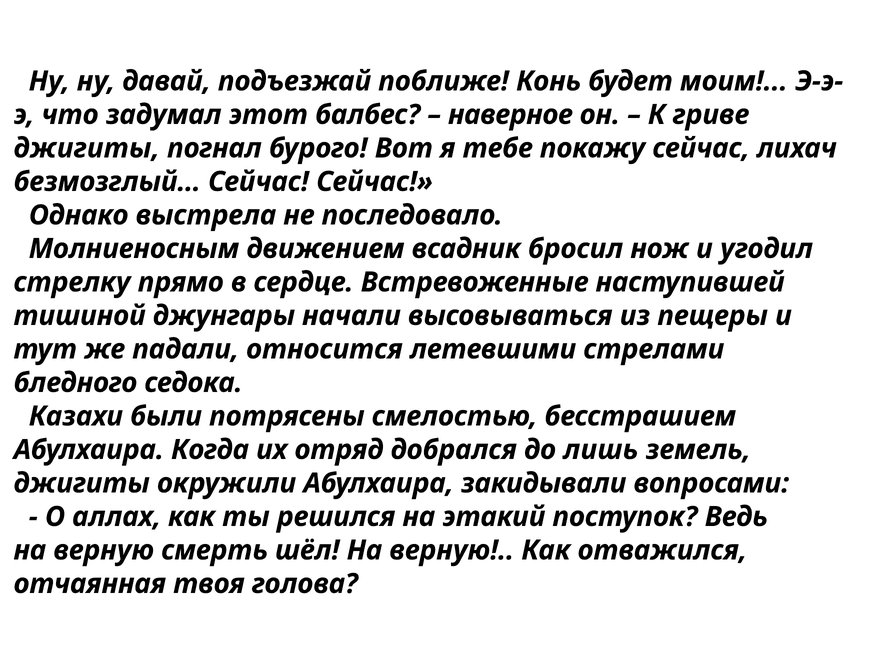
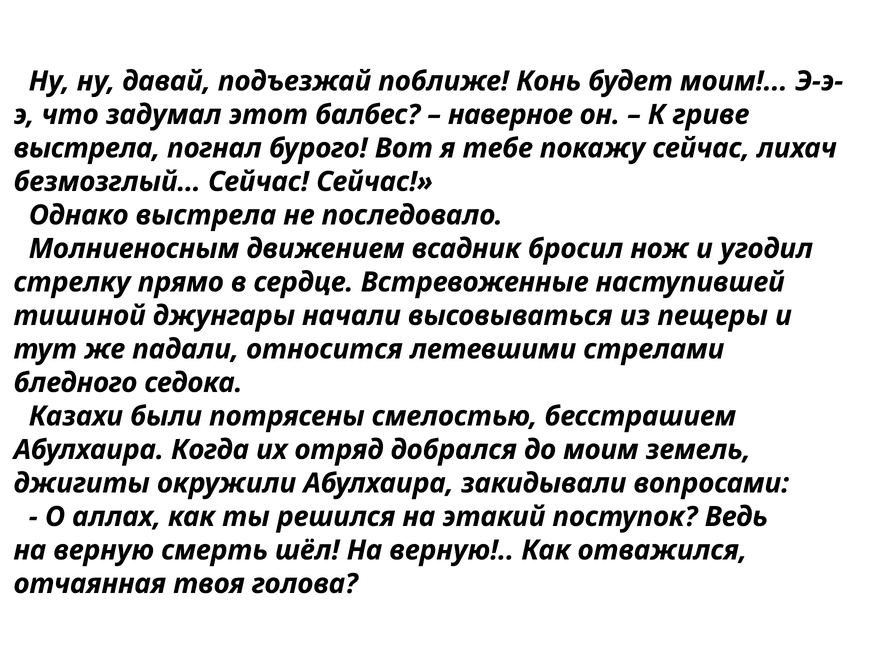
джигиты at (87, 148): джигиты -> выстрела
до лишь: лишь -> моим
